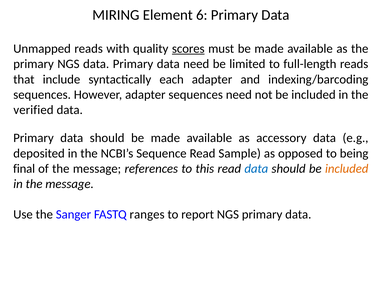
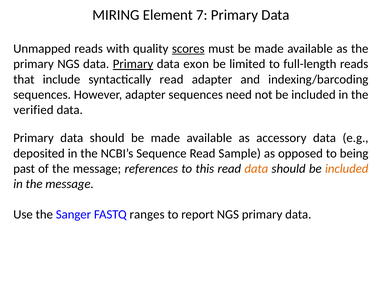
6: 6 -> 7
Primary at (133, 64) underline: none -> present
data need: need -> exon
syntactically each: each -> read
final: final -> past
data at (256, 168) colour: blue -> orange
